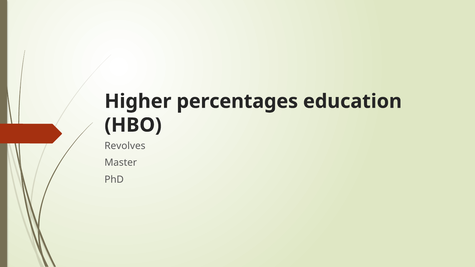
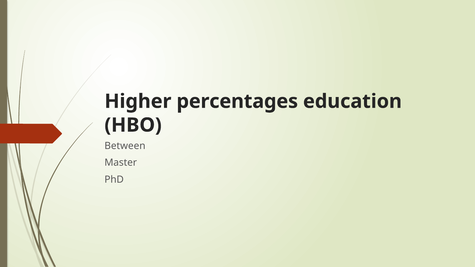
Revolves: Revolves -> Between
